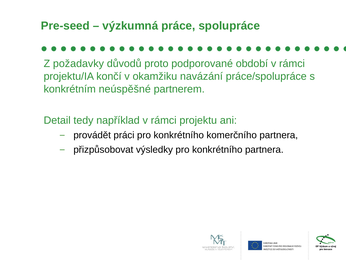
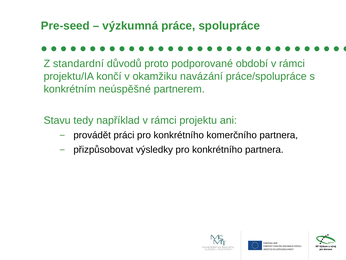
požadavky: požadavky -> standardní
Detail: Detail -> Stavu
